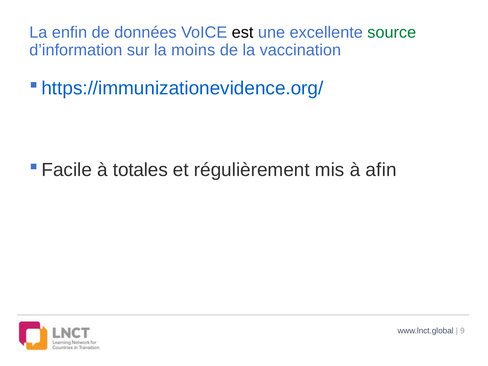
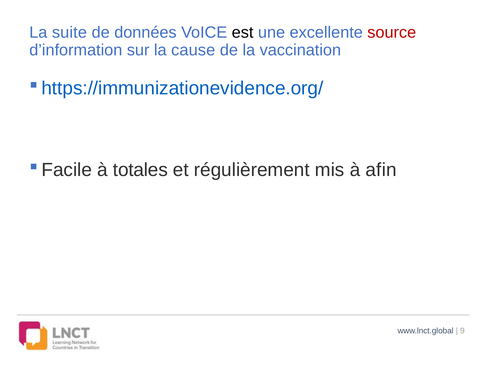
enfin: enfin -> suite
source colour: green -> red
moins: moins -> cause
